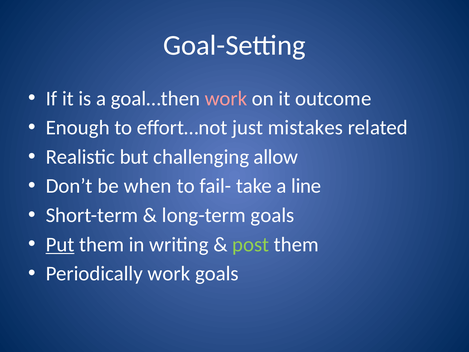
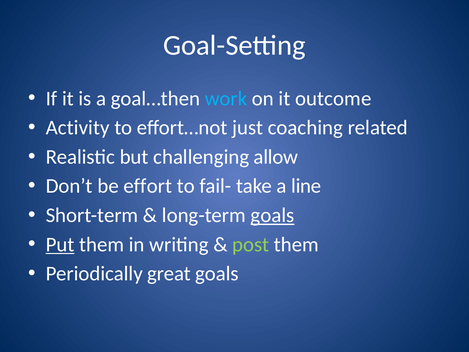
work at (226, 98) colour: pink -> light blue
Enough: Enough -> Activity
mistakes: mistakes -> coaching
when: when -> effort
goals at (272, 215) underline: none -> present
Periodically work: work -> great
